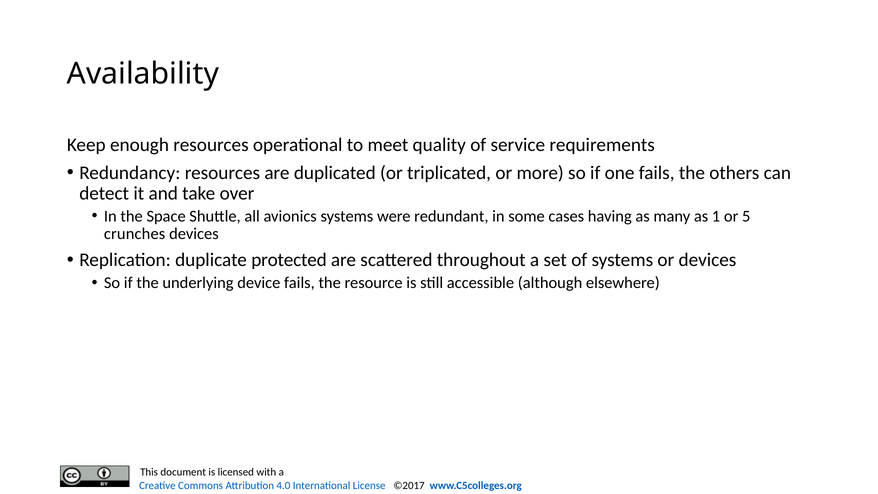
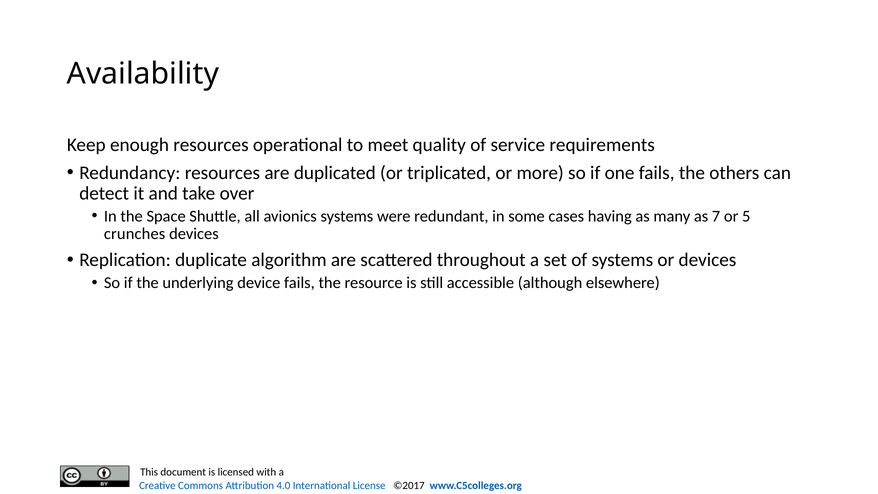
1: 1 -> 7
protected: protected -> algorithm
